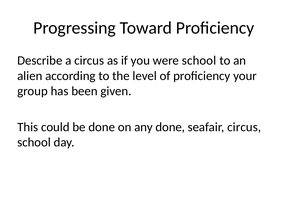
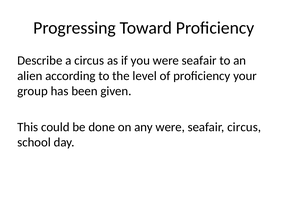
you were school: school -> seafair
any done: done -> were
